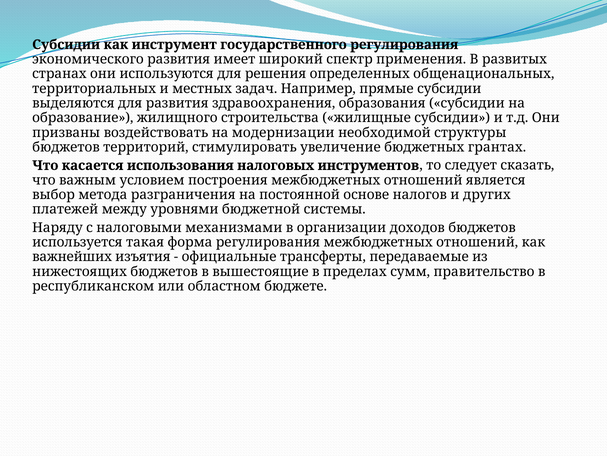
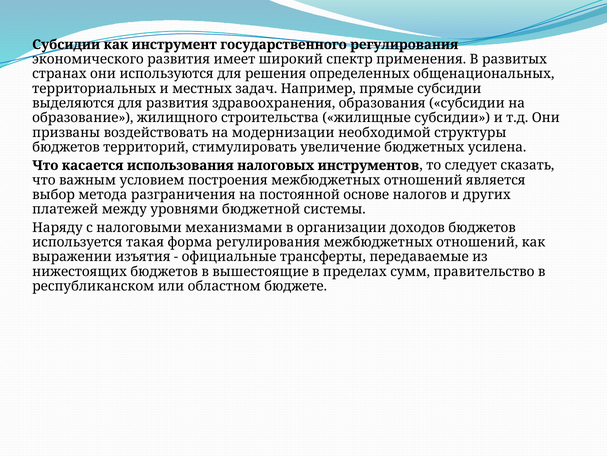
грантах: грантах -> усилена
важнейших: важнейших -> выражении
